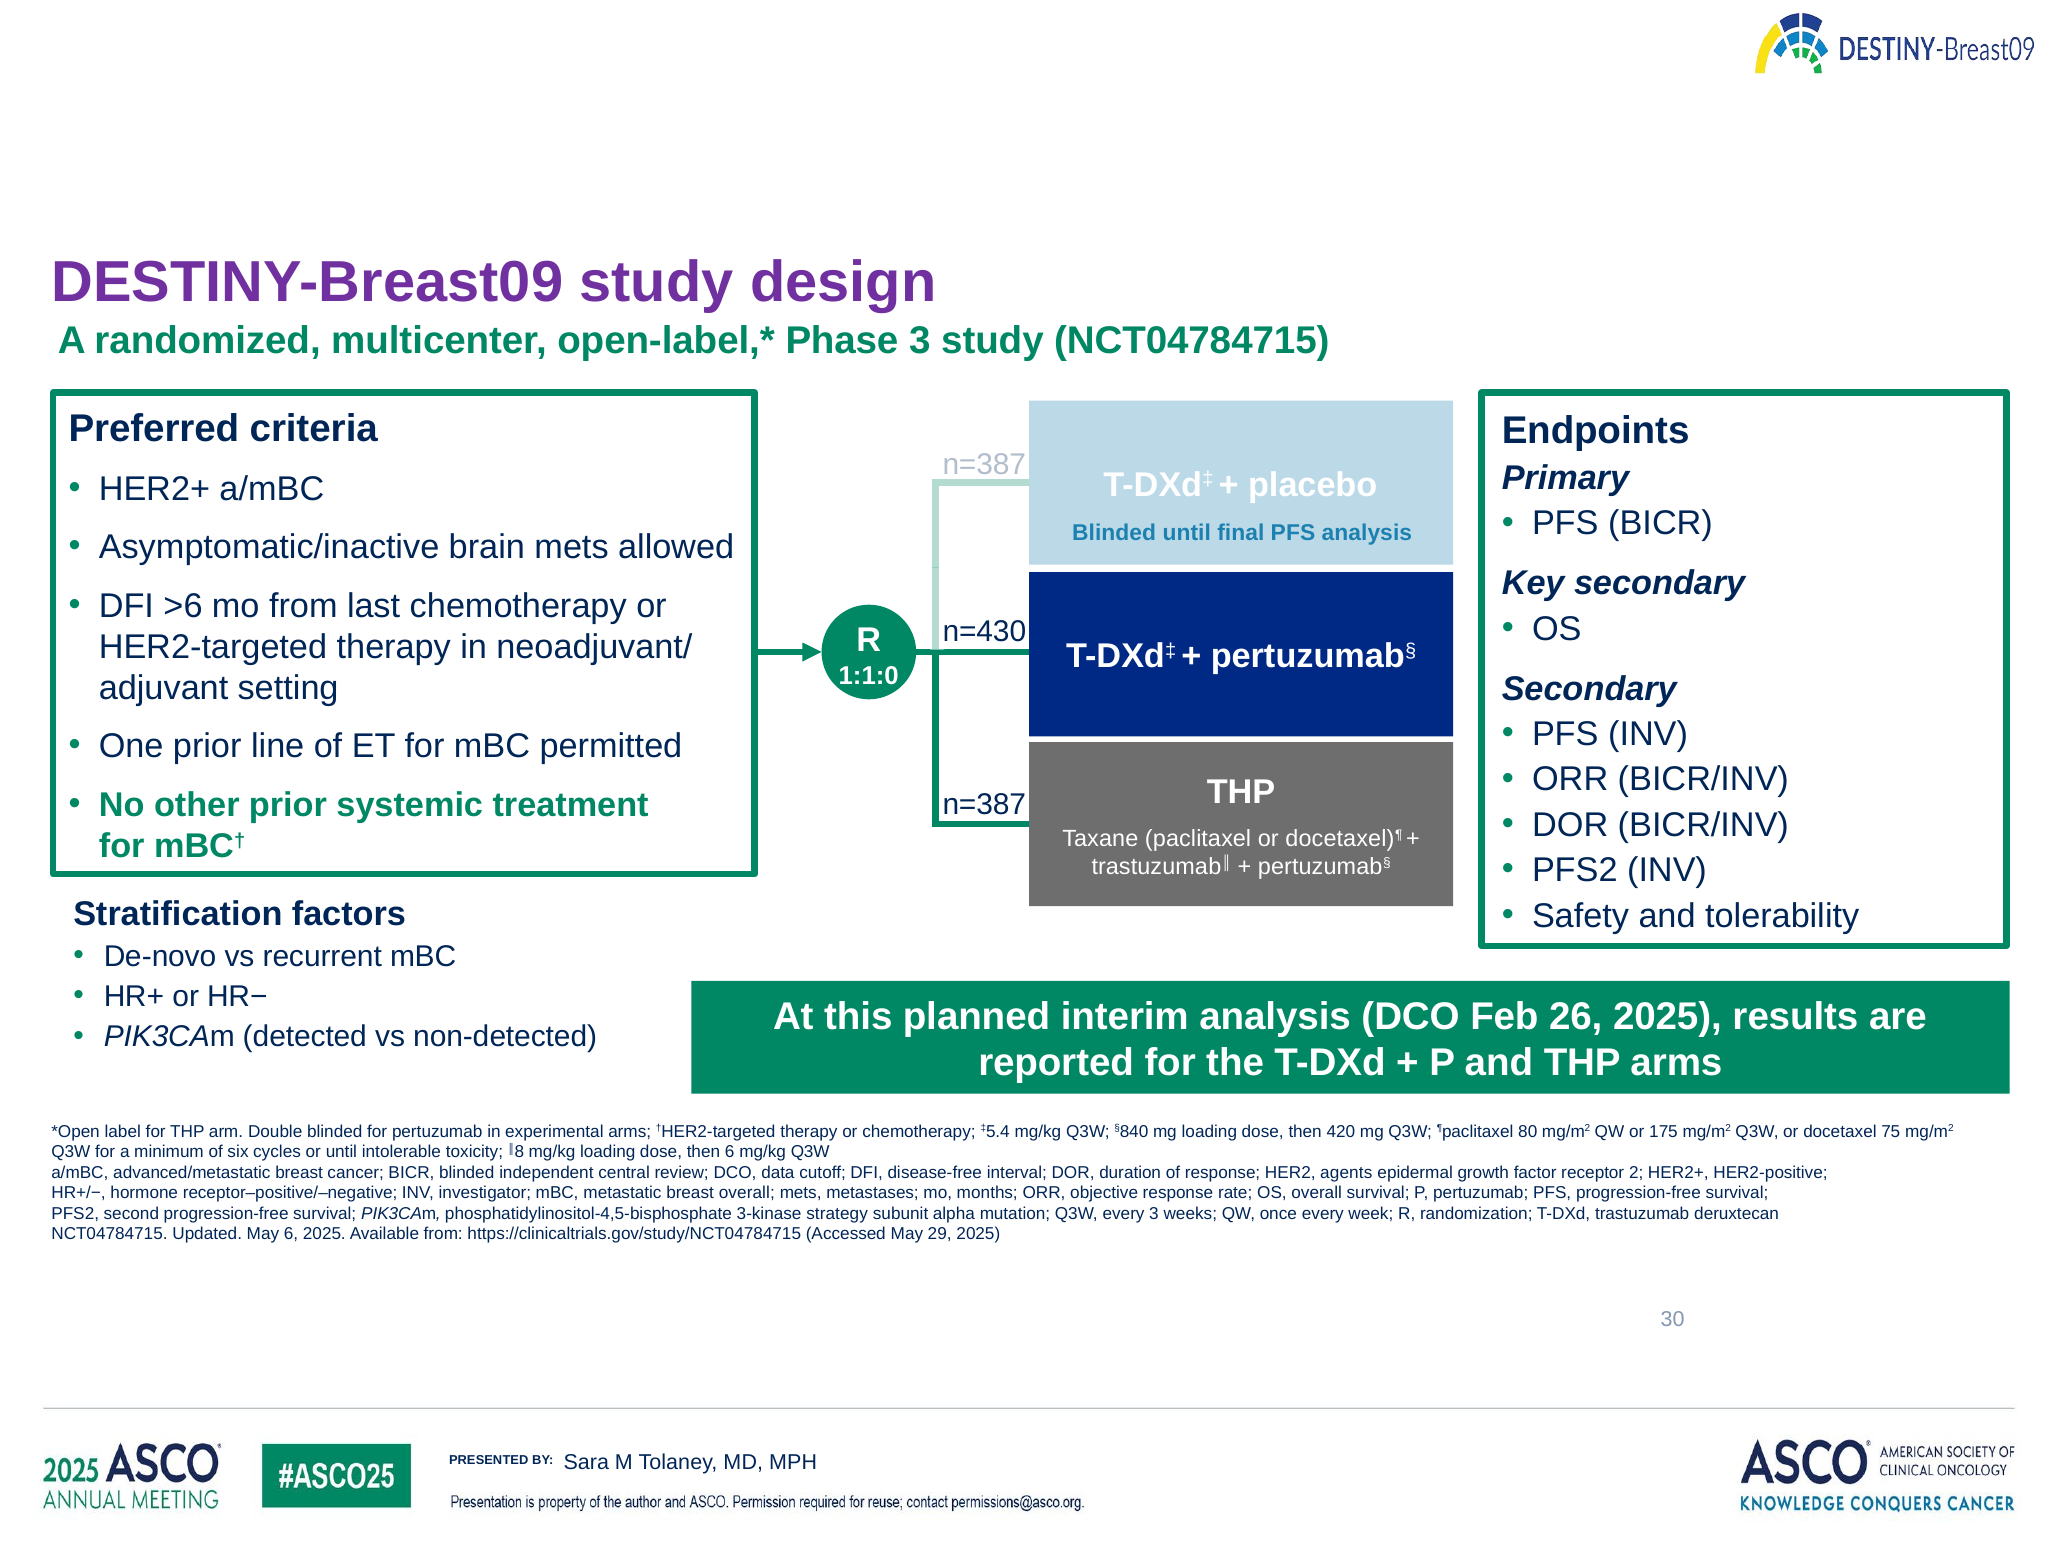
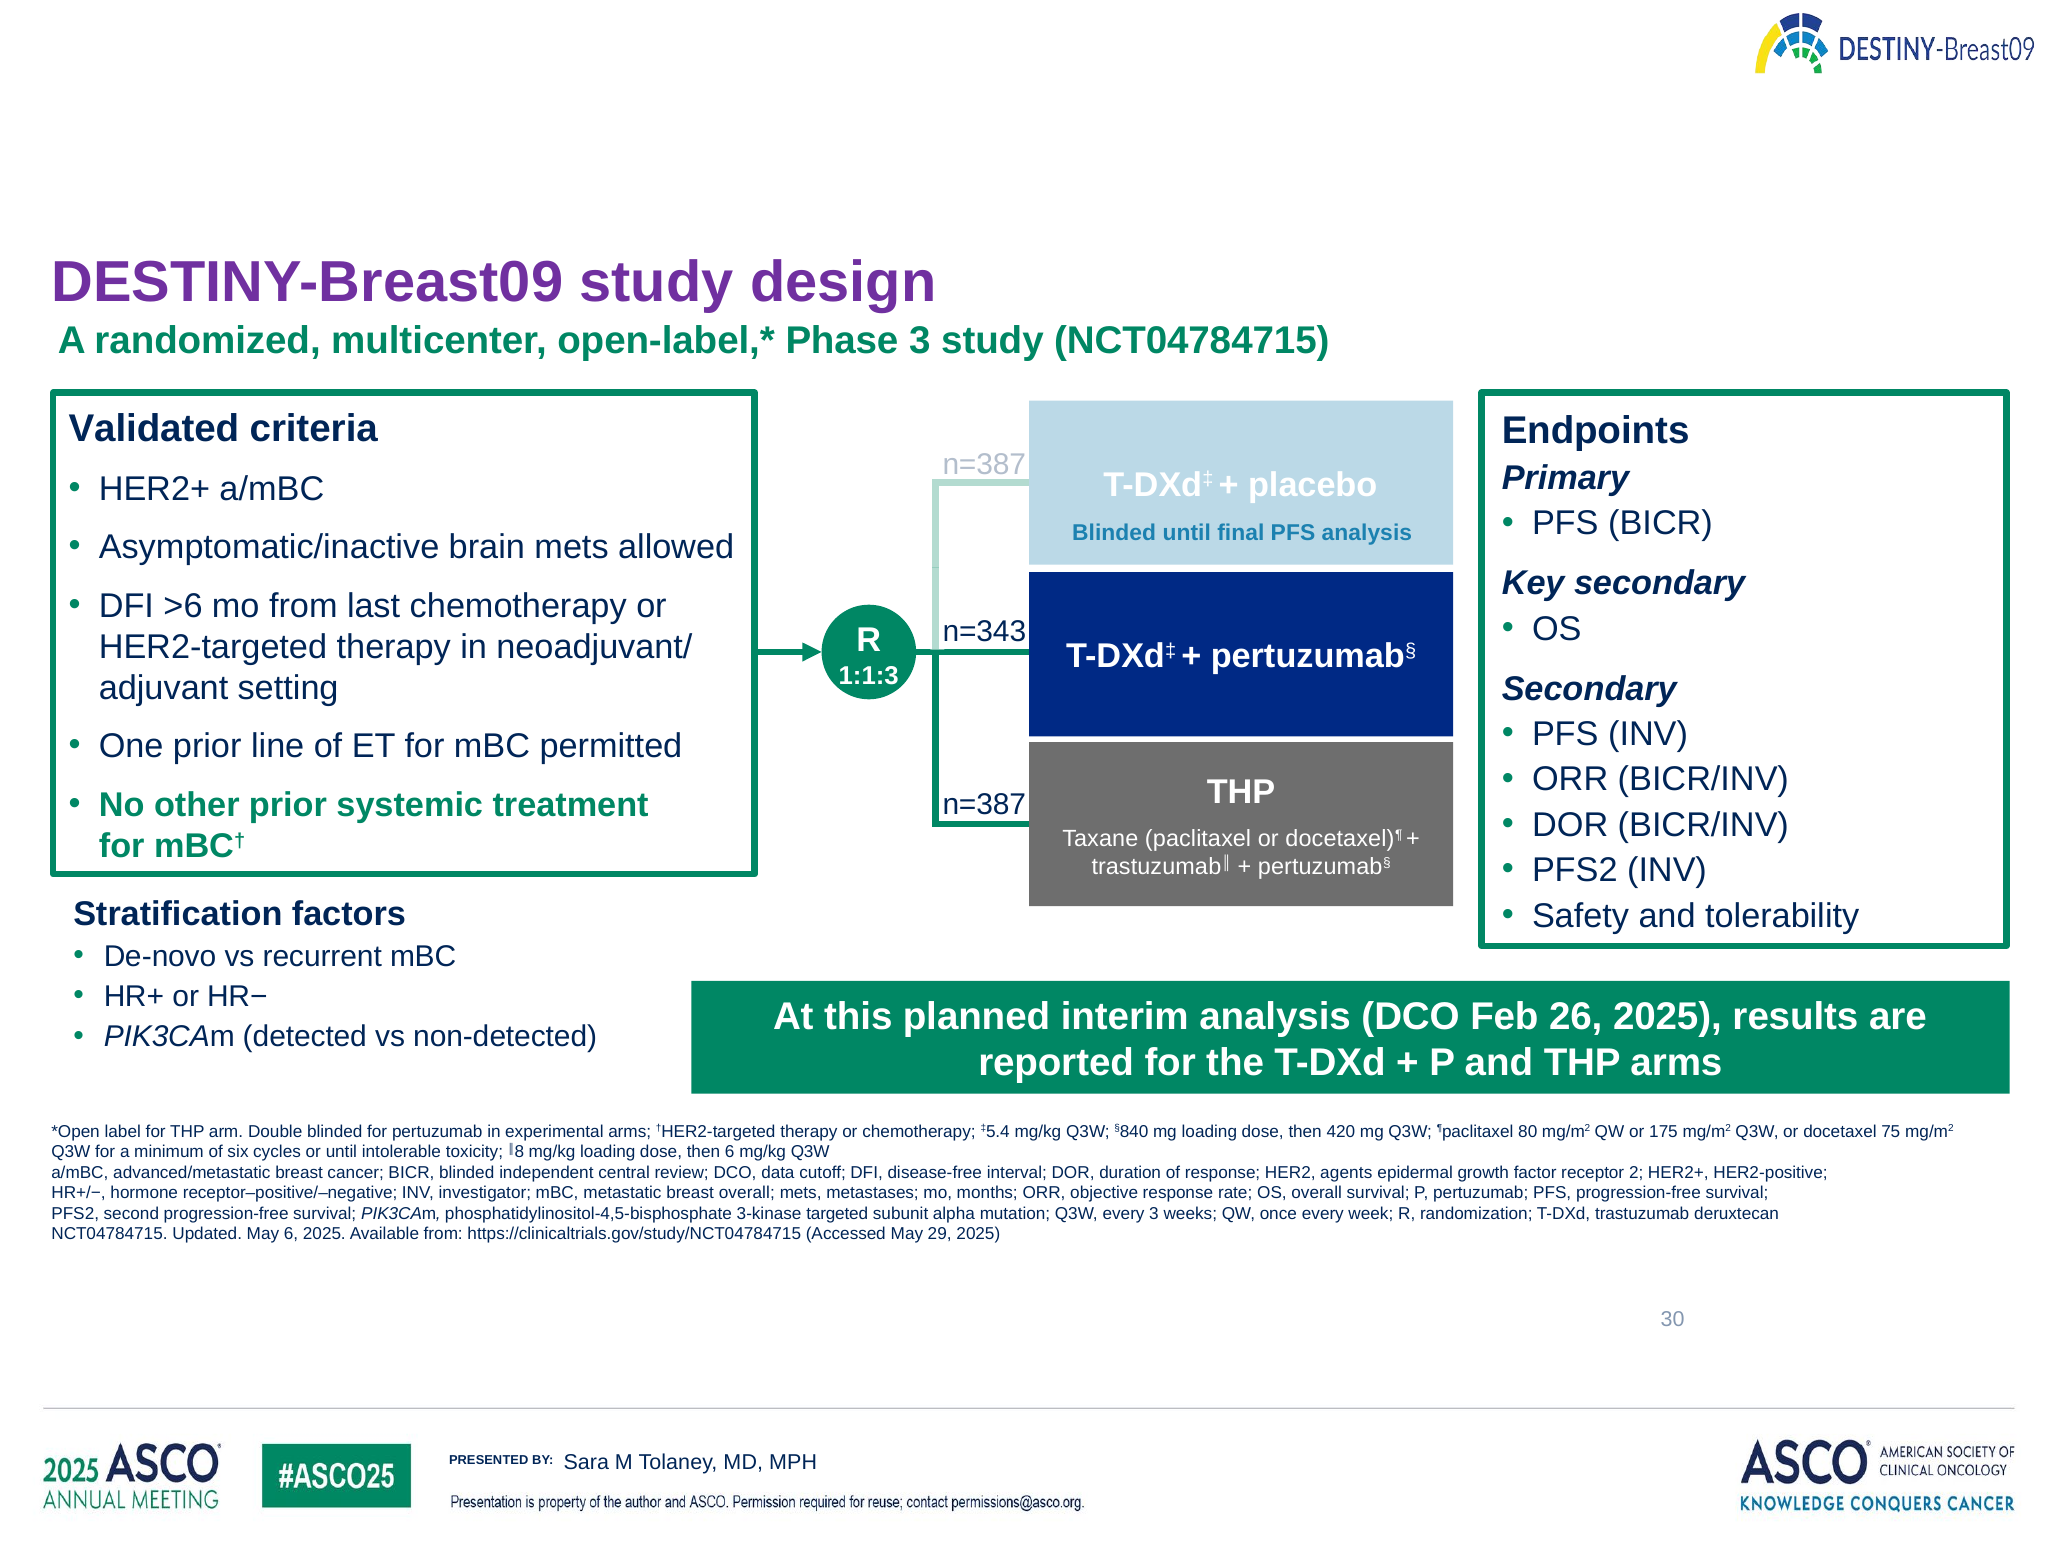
Preferred: Preferred -> Validated
n=430: n=430 -> n=343
1:1:0: 1:1:0 -> 1:1:3
strategy: strategy -> targeted
